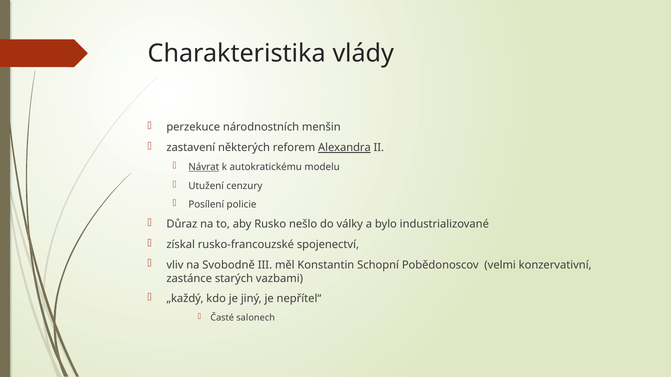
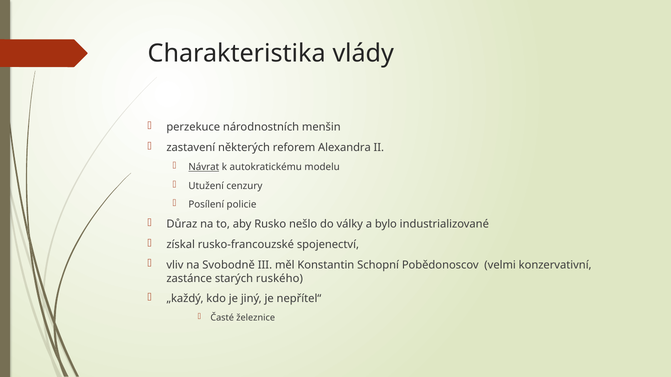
Alexandra underline: present -> none
vazbami: vazbami -> ruského
salonech: salonech -> železnice
